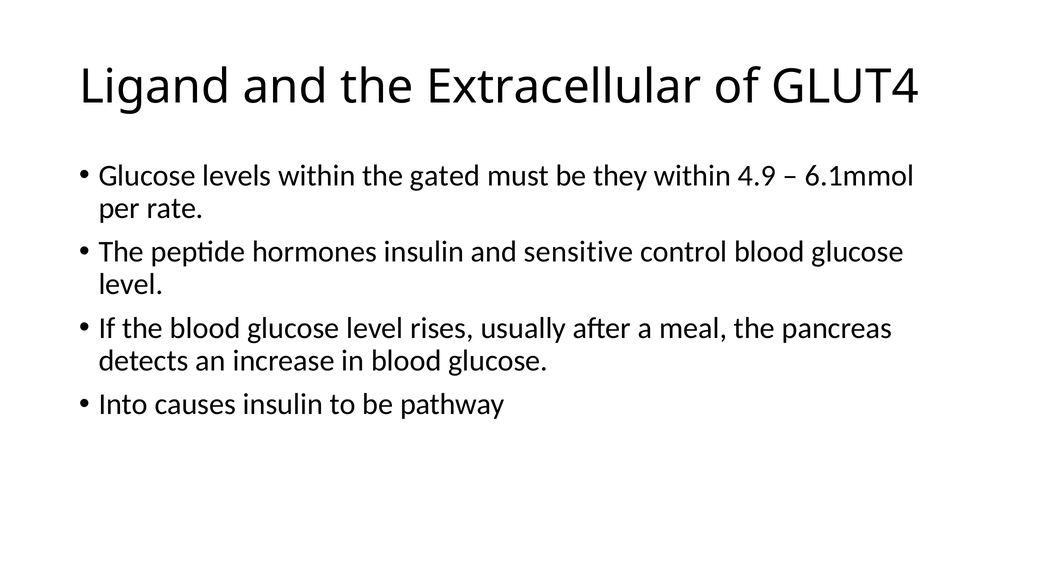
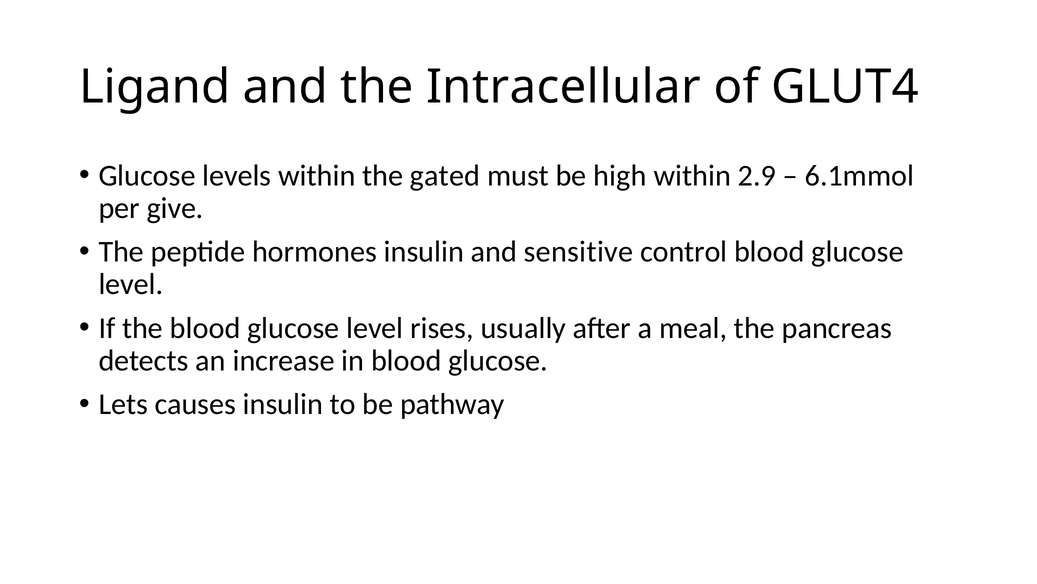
Extracellular: Extracellular -> Intracellular
they: they -> high
4.9: 4.9 -> 2.9
rate: rate -> give
Into: Into -> Lets
